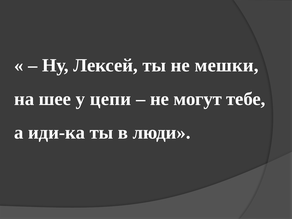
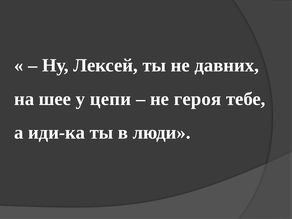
мешки: мешки -> давних
могут: могут -> героя
